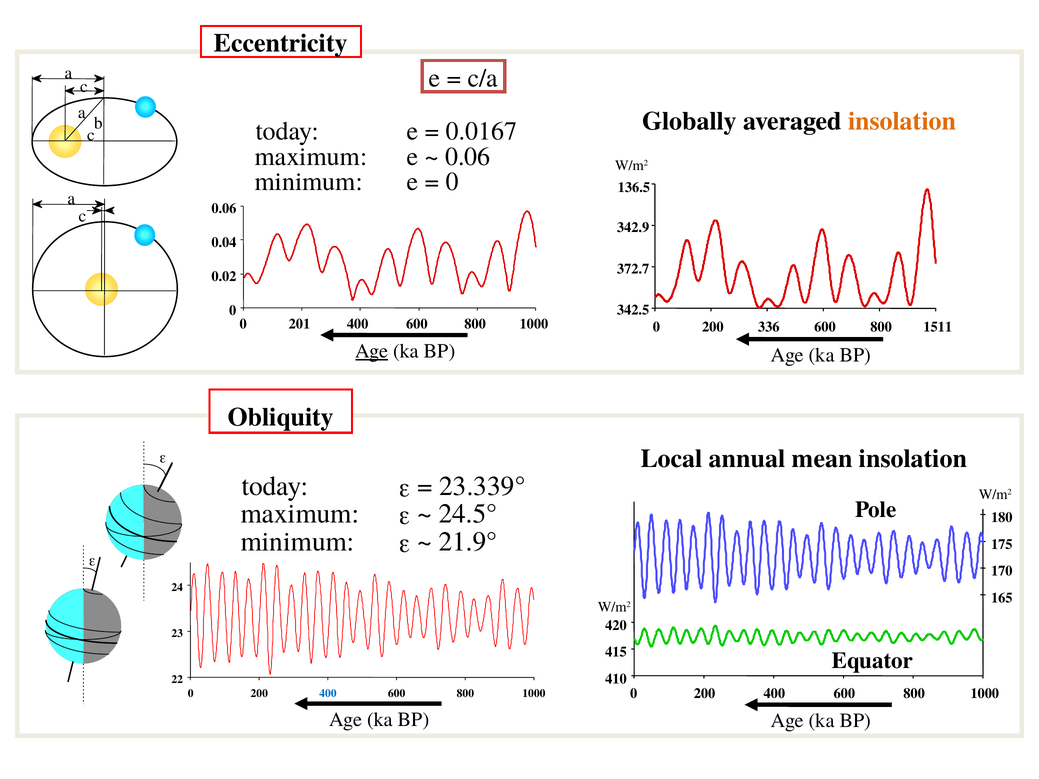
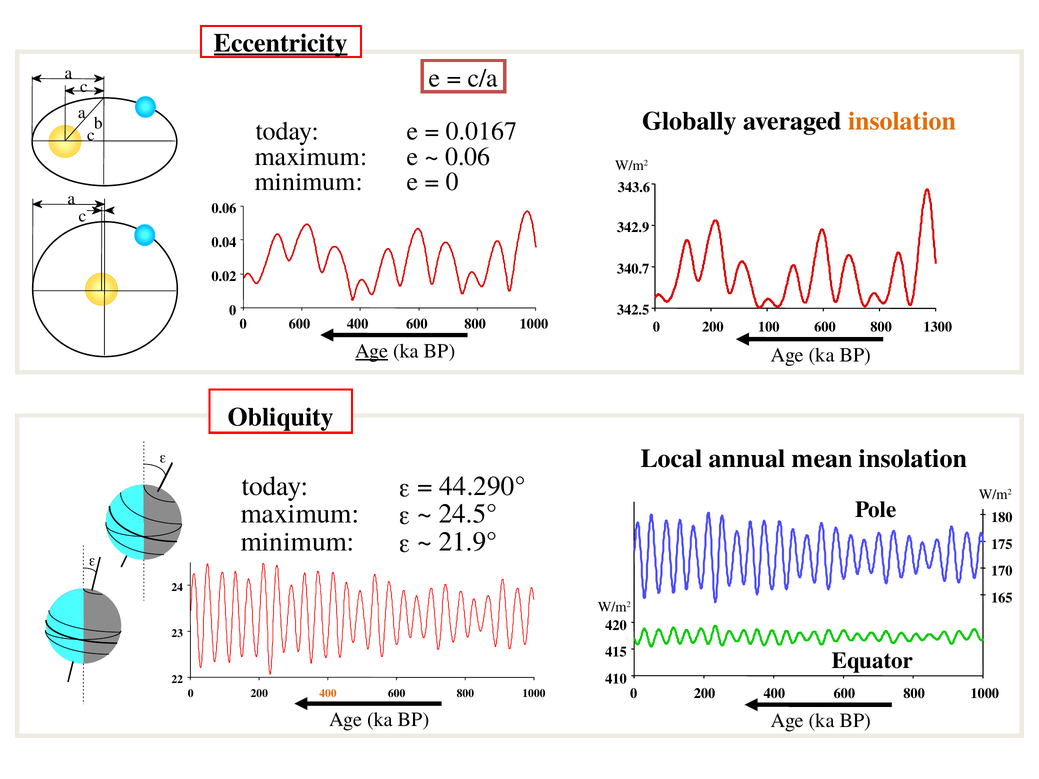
Eccentricity underline: none -> present
136.5: 136.5 -> 343.6
372.7: 372.7 -> 340.7
0 201: 201 -> 600
336: 336 -> 100
1511: 1511 -> 1300
23.339°: 23.339° -> 44.290°
400 at (328, 694) colour: blue -> orange
